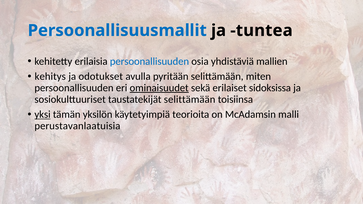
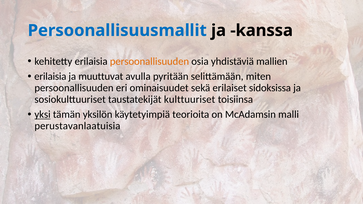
tuntea: tuntea -> kanssa
persoonallisuuden at (149, 61) colour: blue -> orange
kehitys at (50, 77): kehitys -> erilaisia
odotukset: odotukset -> muuttuvat
ominaisuudet underline: present -> none
taustatekijät selittämään: selittämään -> kulttuuriset
